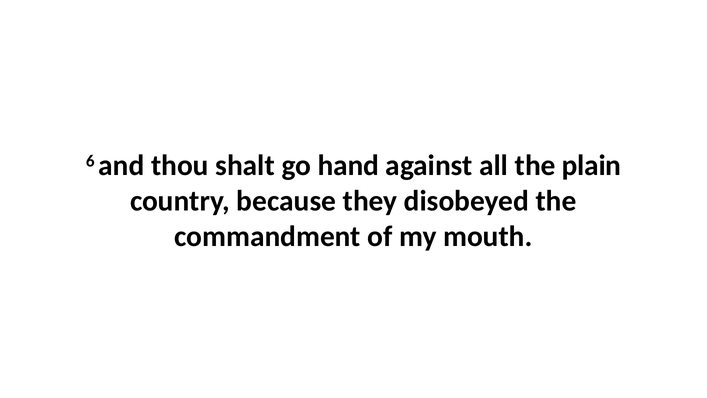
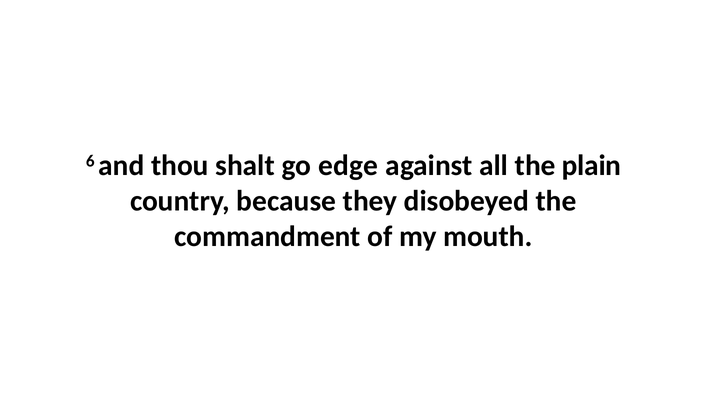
hand: hand -> edge
